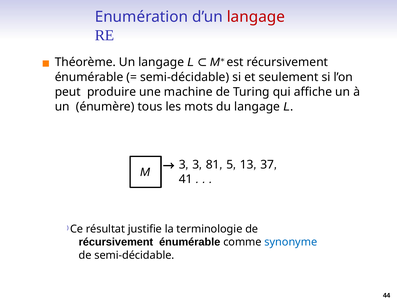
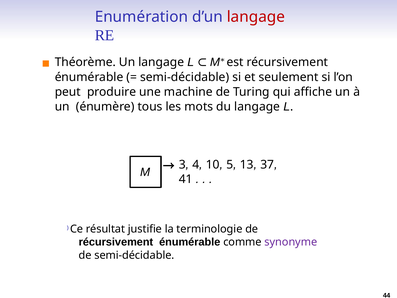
3 at (196, 165): 3 -> 4
81: 81 -> 10
synonyme colour: blue -> purple
